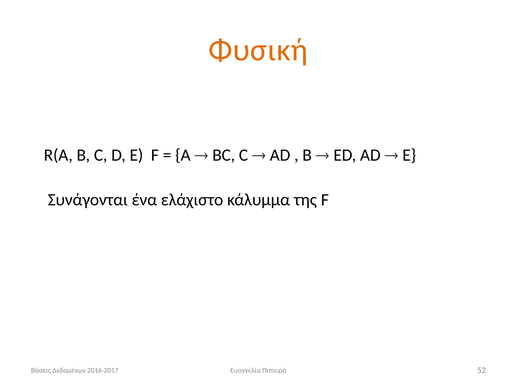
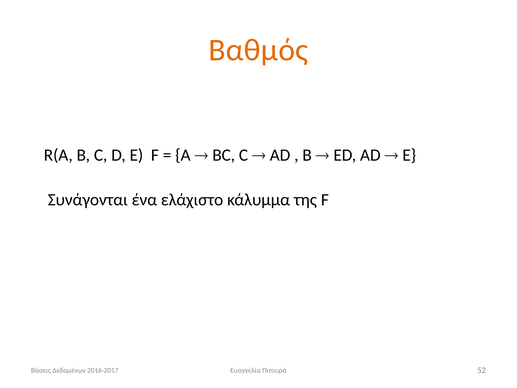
Φυσική: Φυσική -> Βαθμός
